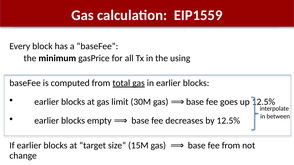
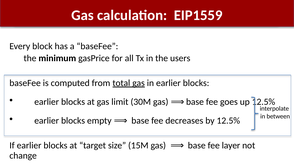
using: using -> users
fee from: from -> layer
